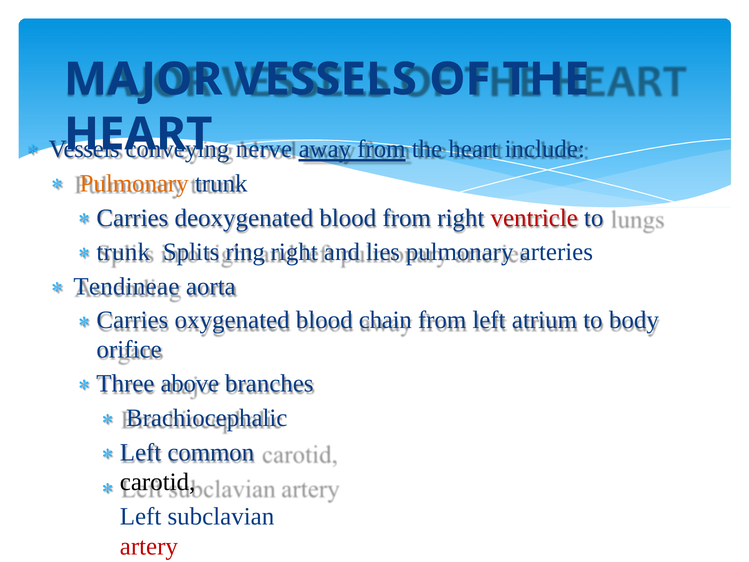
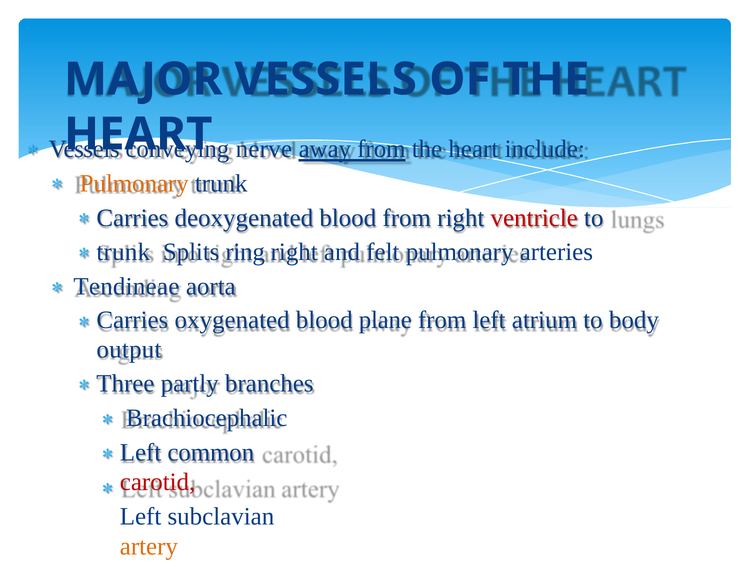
lies: lies -> felt
chain: chain -> plane
orifice: orifice -> output
above: above -> partly
carotid colour: black -> red
artery colour: red -> orange
